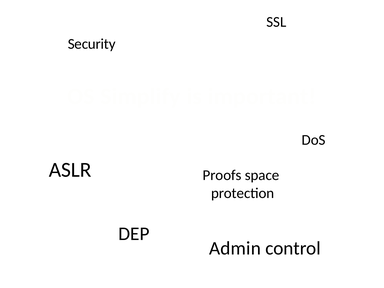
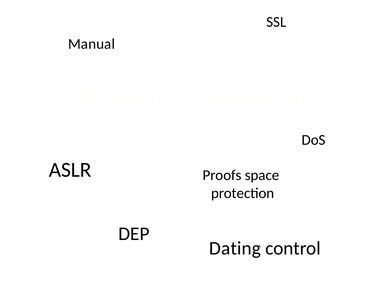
Security: Security -> Manual
Admin: Admin -> Dating
